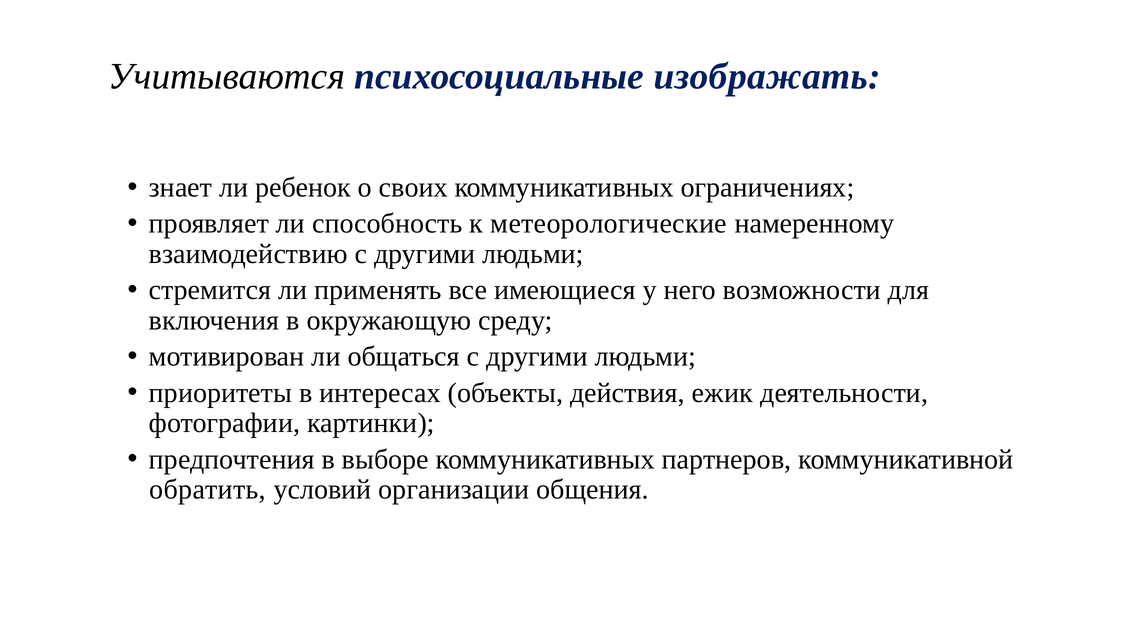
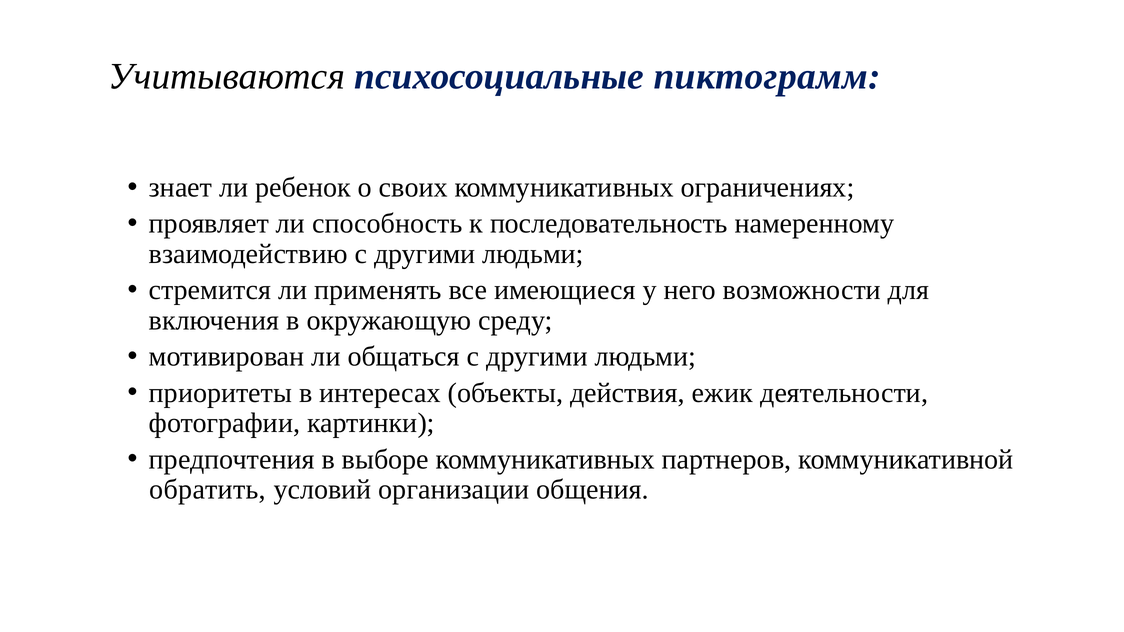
изображать: изображать -> пиктограмм
метеорологические: метеорологические -> последовательность
